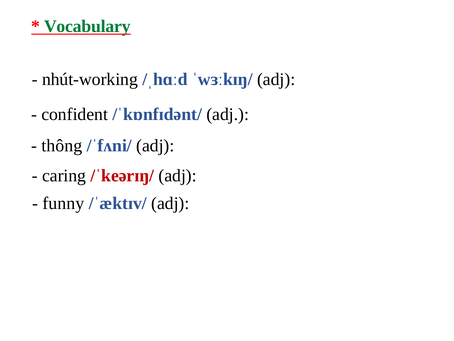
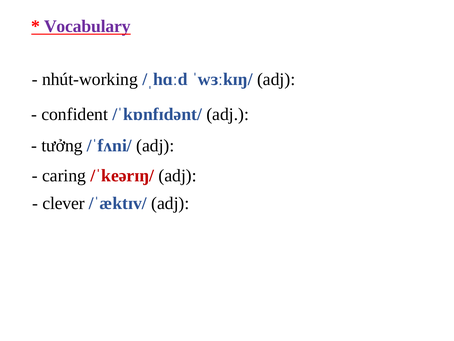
Vocabulary colour: green -> purple
thông: thông -> tưởng
funny: funny -> clever
